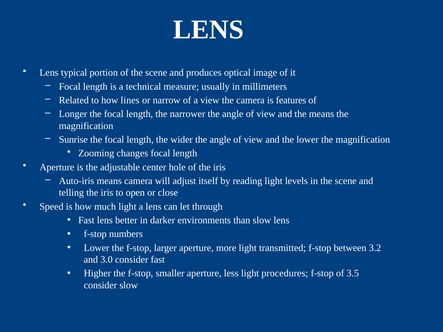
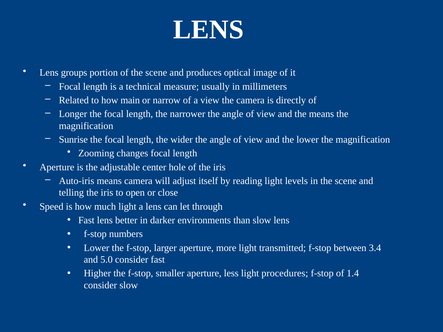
typical: typical -> groups
lines: lines -> main
features: features -> directly
3.2: 3.2 -> 3.4
3.0: 3.0 -> 5.0
3.5: 3.5 -> 1.4
